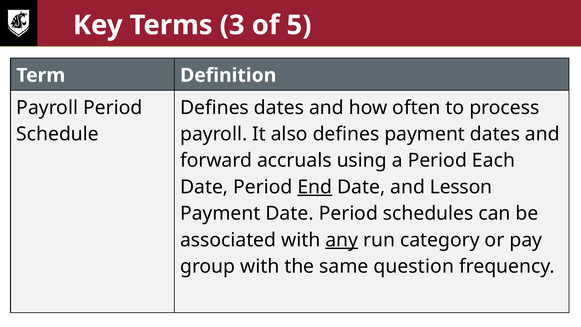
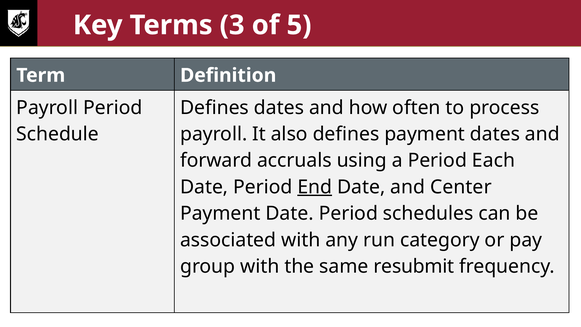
Lesson: Lesson -> Center
any underline: present -> none
question: question -> resubmit
